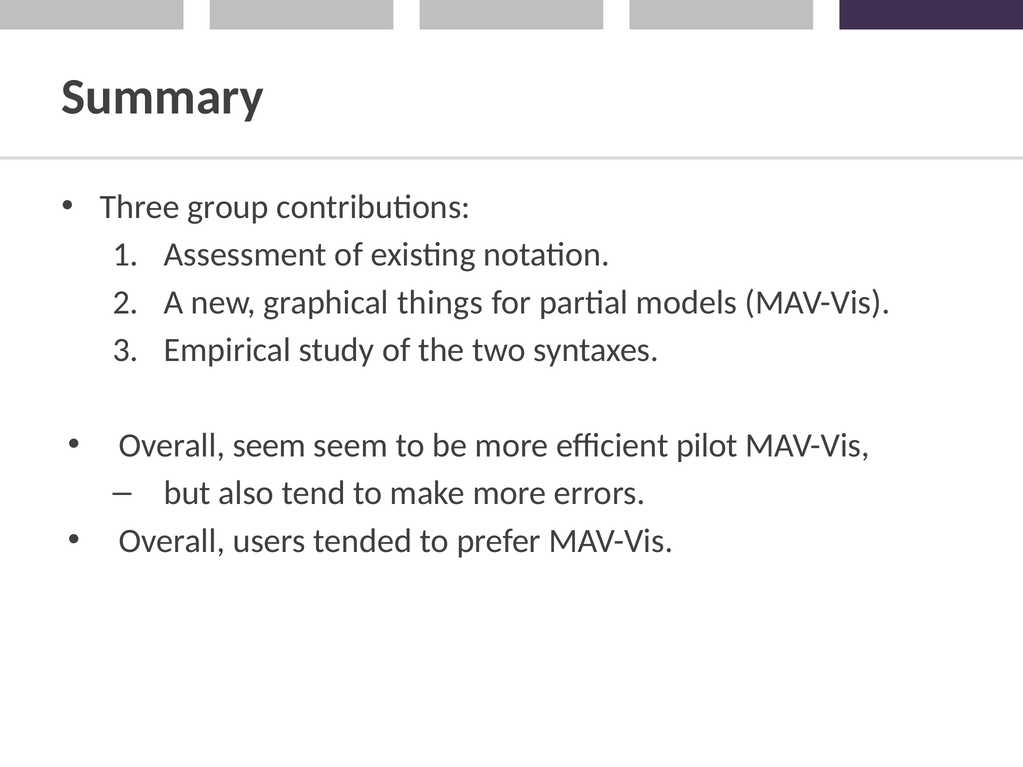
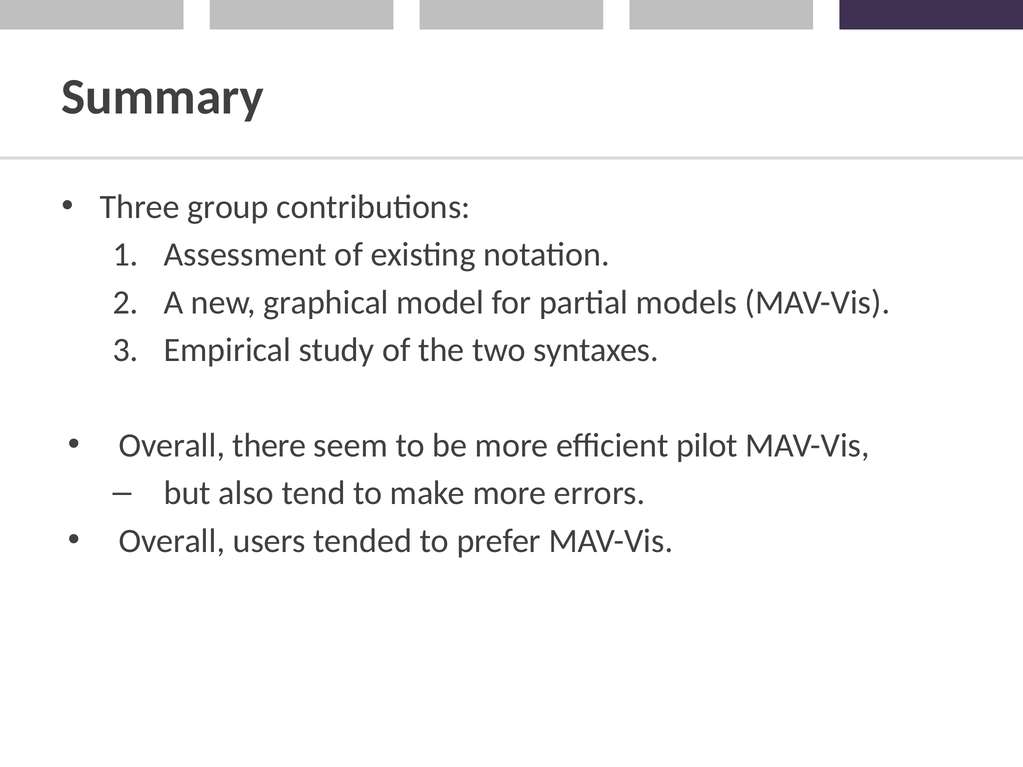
things: things -> model
Overall seem: seem -> there
